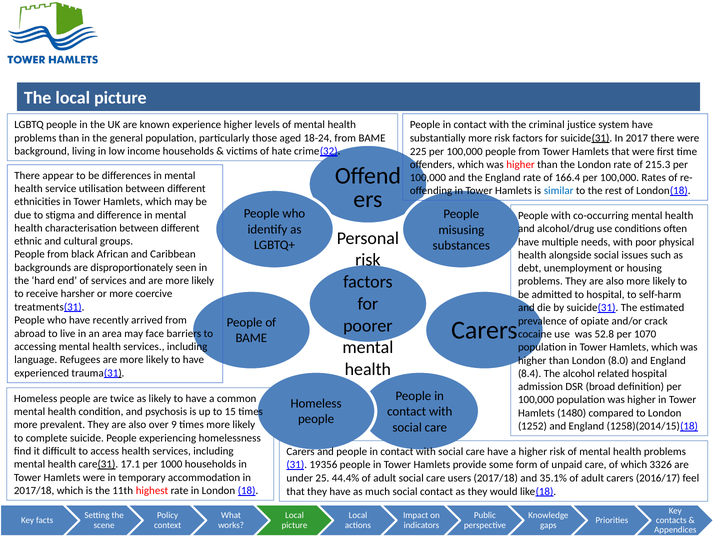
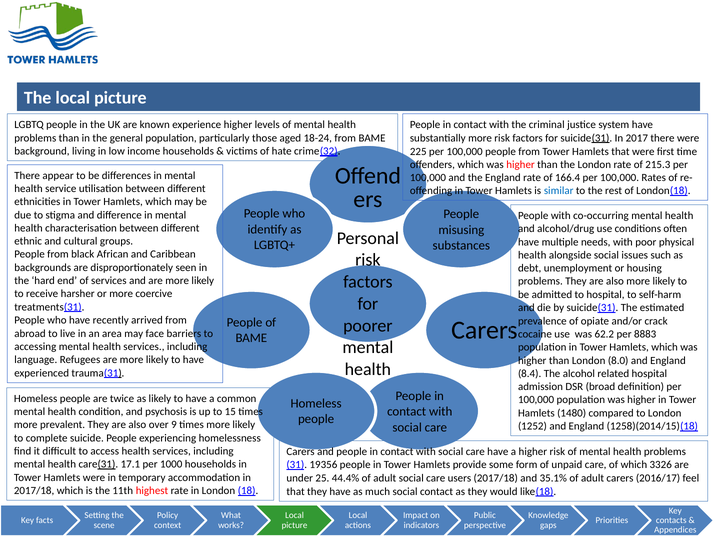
52.8: 52.8 -> 62.2
1070: 1070 -> 8883
